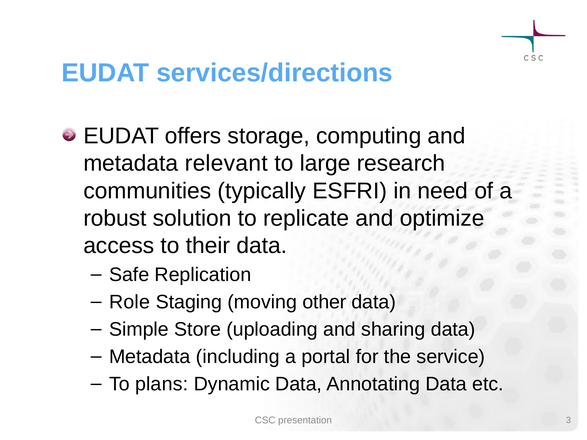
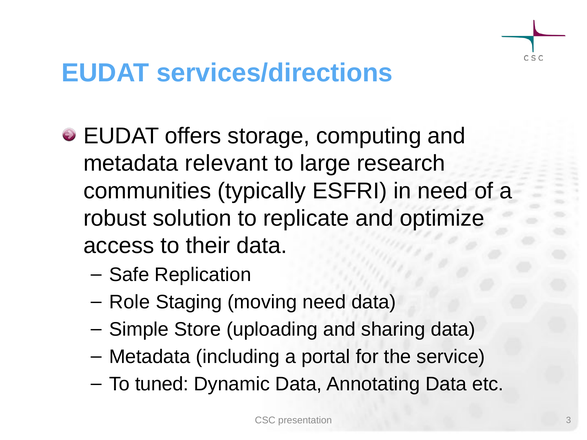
moving other: other -> need
plans: plans -> tuned
